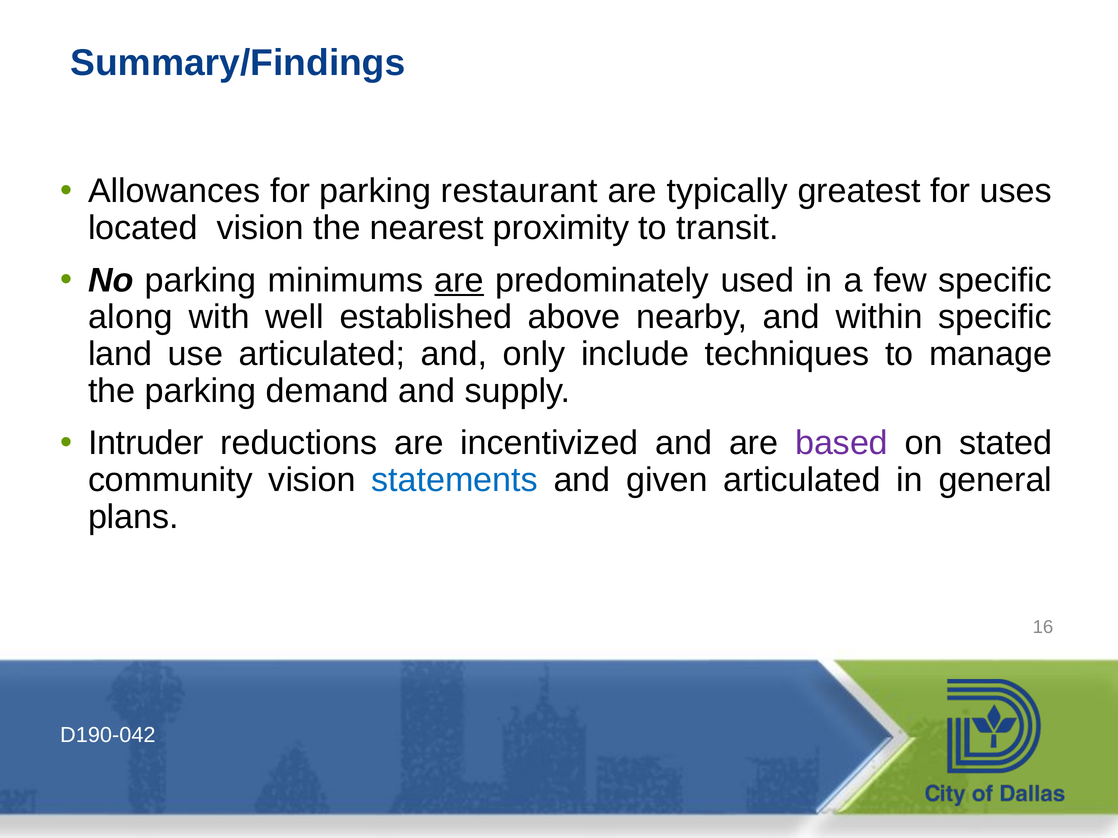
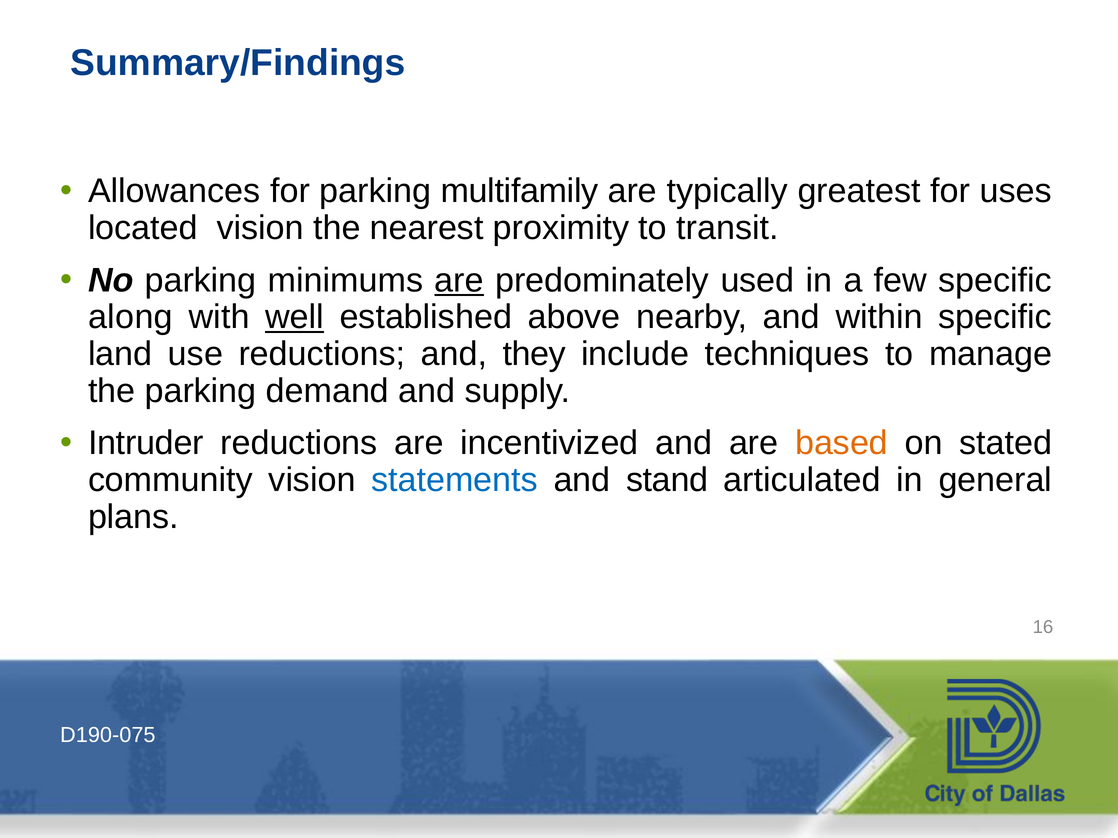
restaurant: restaurant -> multifamily
well underline: none -> present
use articulated: articulated -> reductions
only: only -> they
based colour: purple -> orange
given: given -> stand
D190-042: D190-042 -> D190-075
